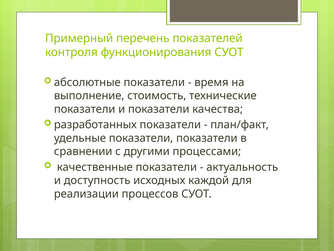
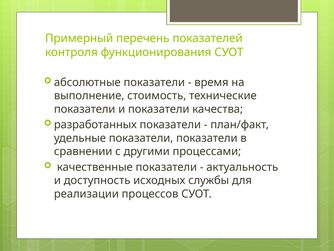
каждой: каждой -> службы
